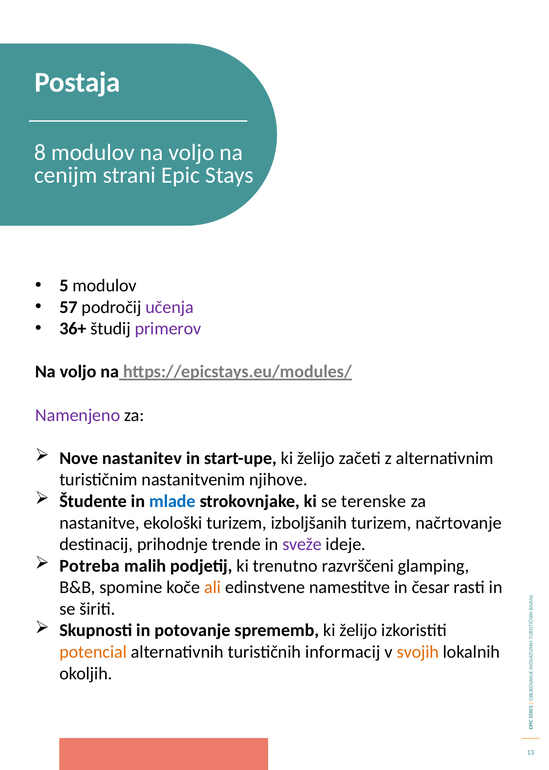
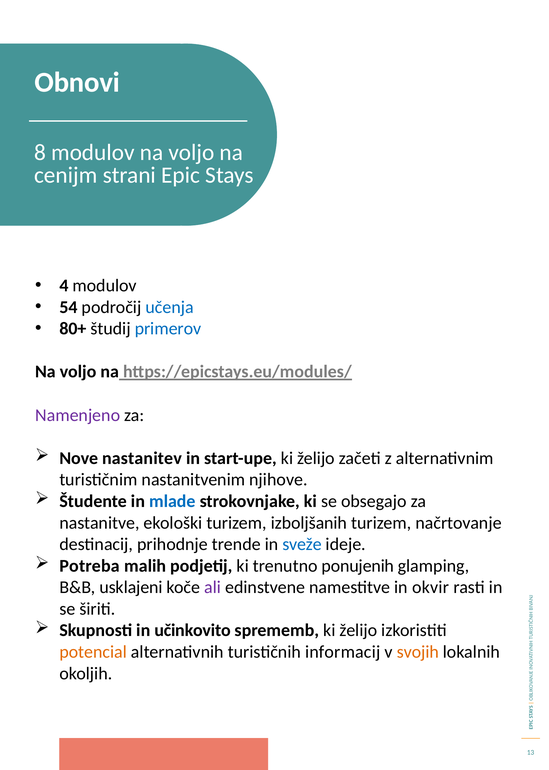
Postaja: Postaja -> Obnovi
5: 5 -> 4
57: 57 -> 54
učenja colour: purple -> blue
36+: 36+ -> 80+
primerov colour: purple -> blue
terenske: terenske -> obsegajo
sveže colour: purple -> blue
razvrščeni: razvrščeni -> ponujenih
spomine: spomine -> usklajeni
ali colour: orange -> purple
česar: česar -> okvir
potovanje: potovanje -> učinkovito
